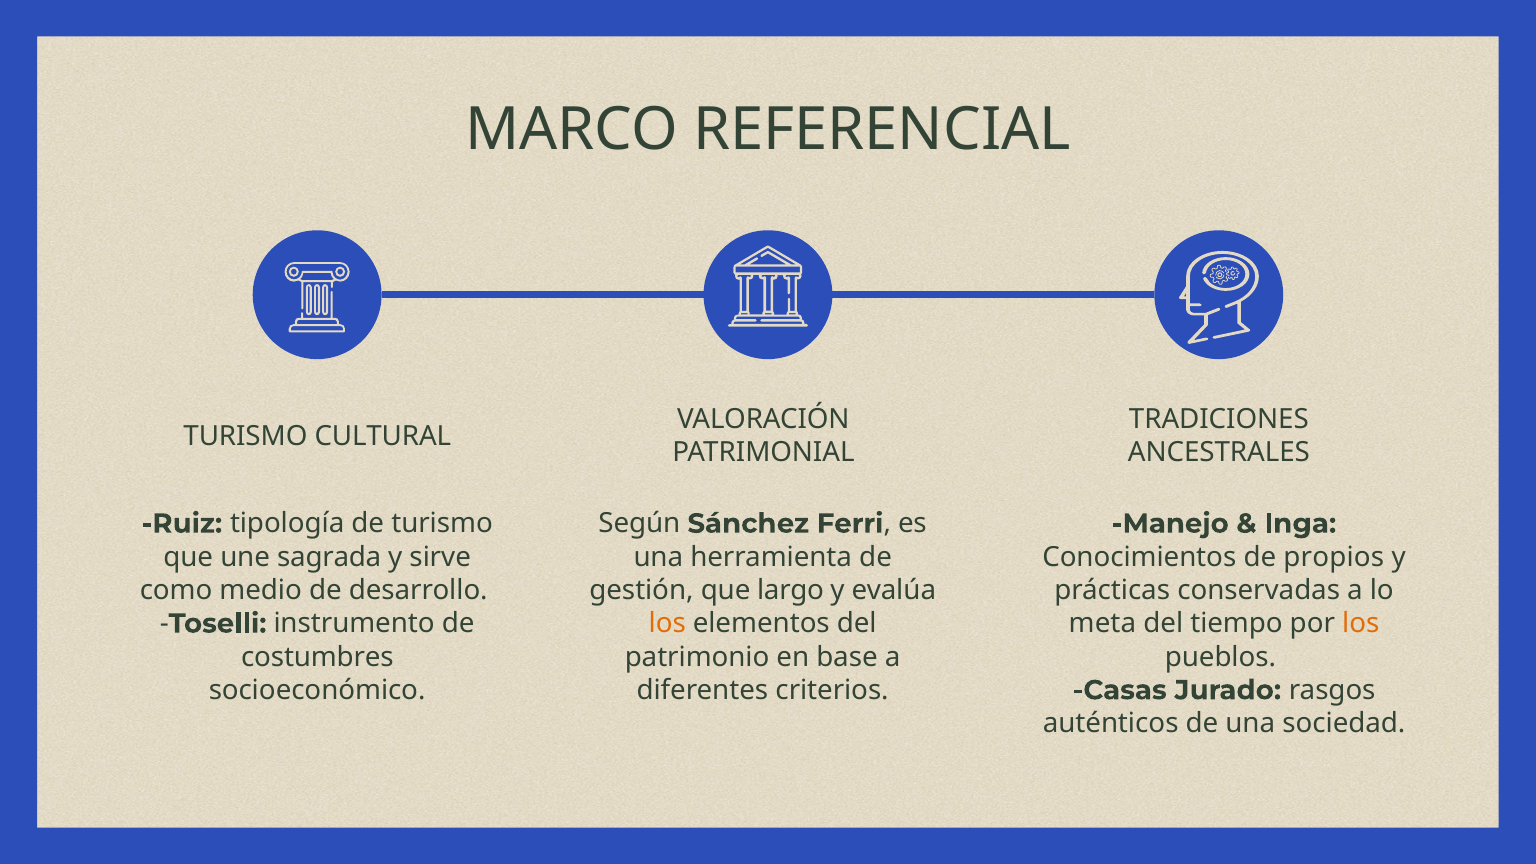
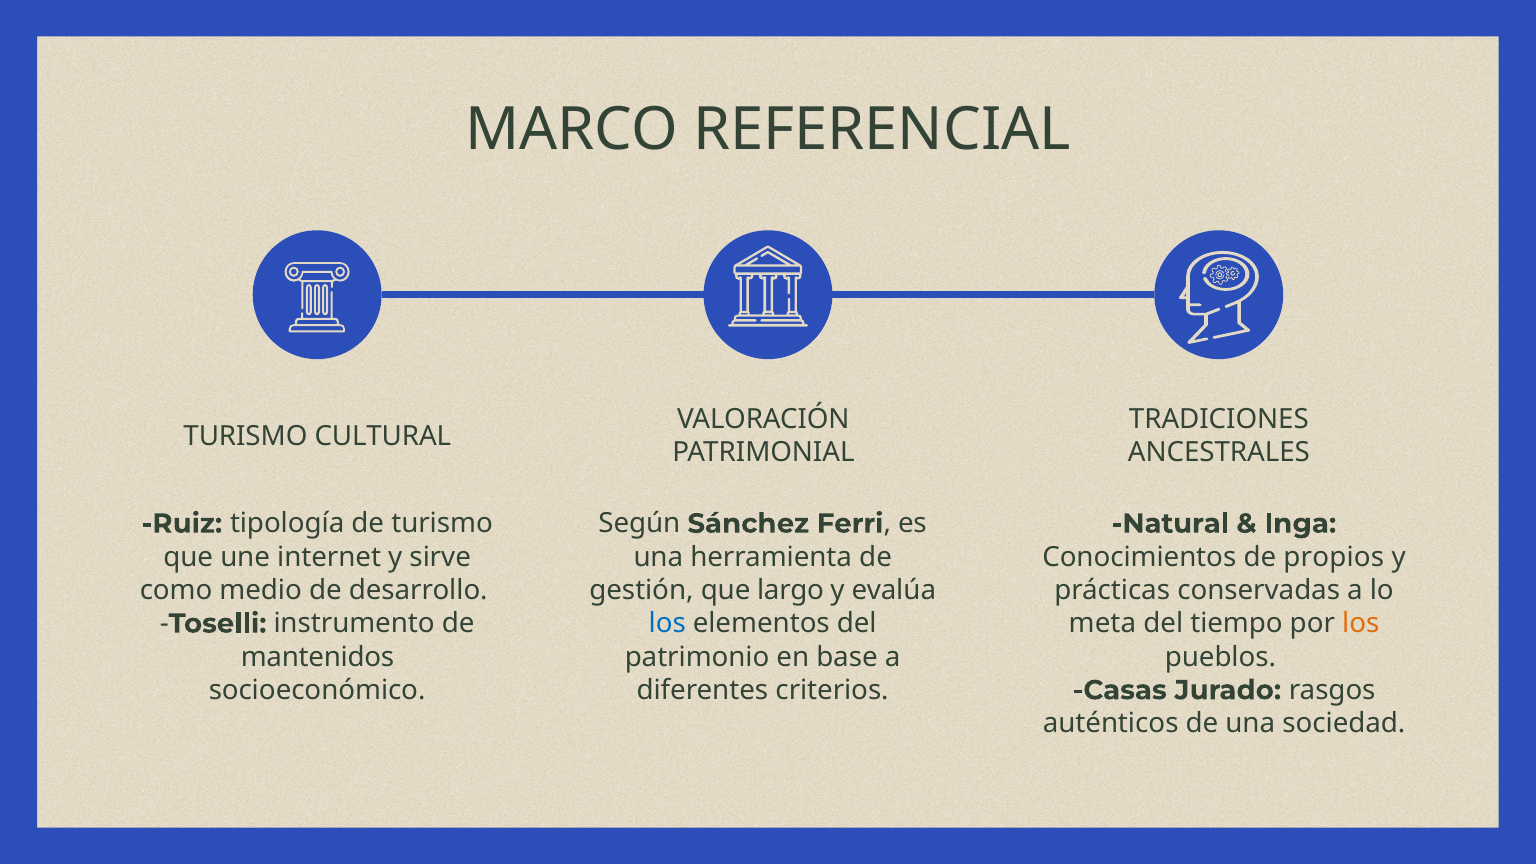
Manejo: Manejo -> Natural
sagrada: sagrada -> internet
los at (667, 624) colour: orange -> blue
costumbres: costumbres -> mantenidos
